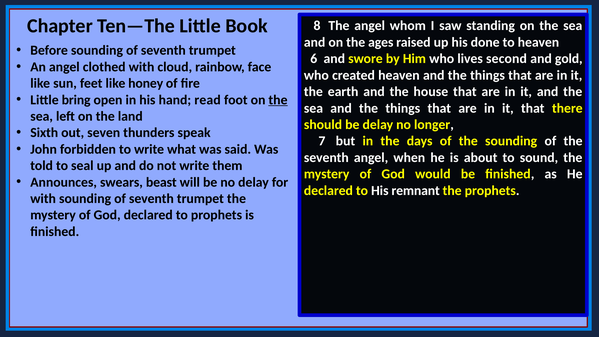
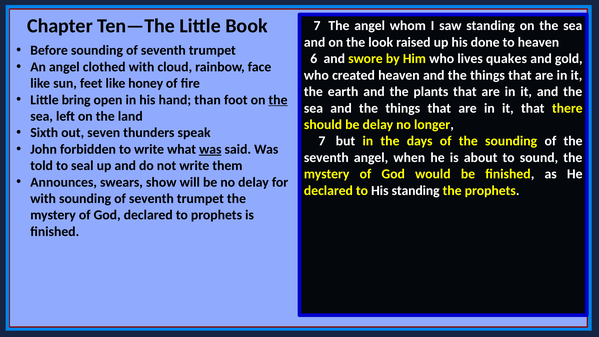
Book 8: 8 -> 7
ages: ages -> look
second: second -> quakes
house: house -> plants
read: read -> than
was at (210, 149) underline: none -> present
beast: beast -> show
His remnant: remnant -> standing
